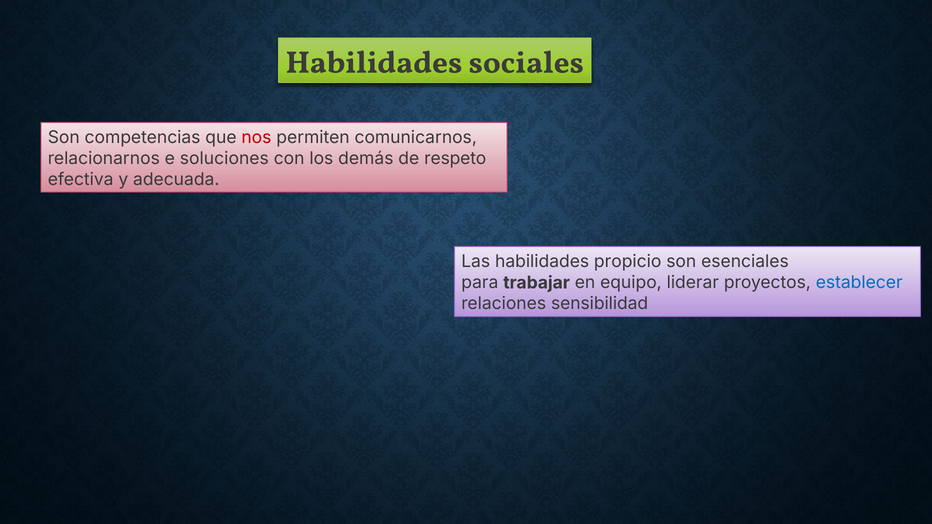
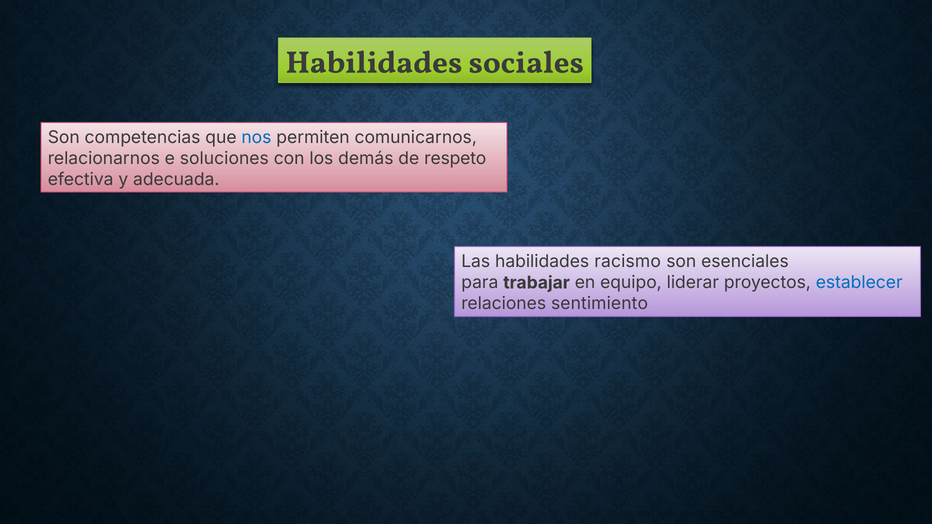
nos colour: red -> blue
propicio: propicio -> racismo
sensibilidad: sensibilidad -> sentimiento
